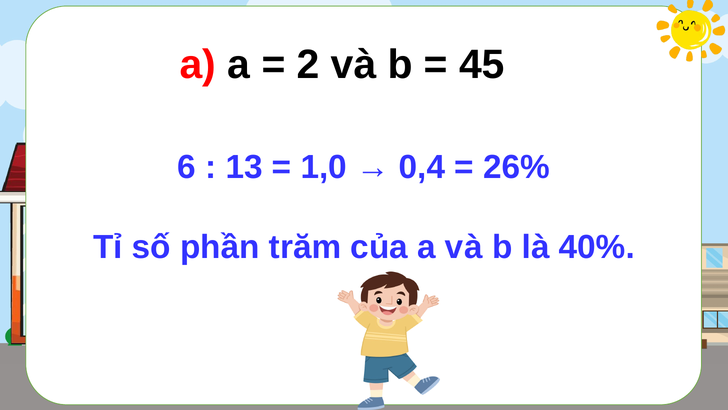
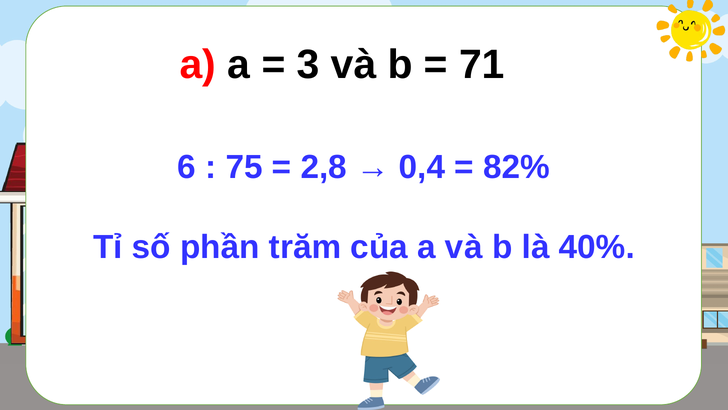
2: 2 -> 3
45: 45 -> 71
13: 13 -> 75
1,0: 1,0 -> 2,8
26%: 26% -> 82%
